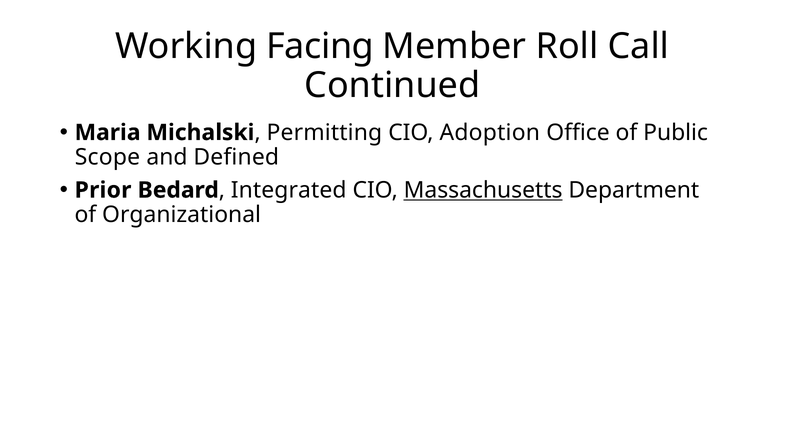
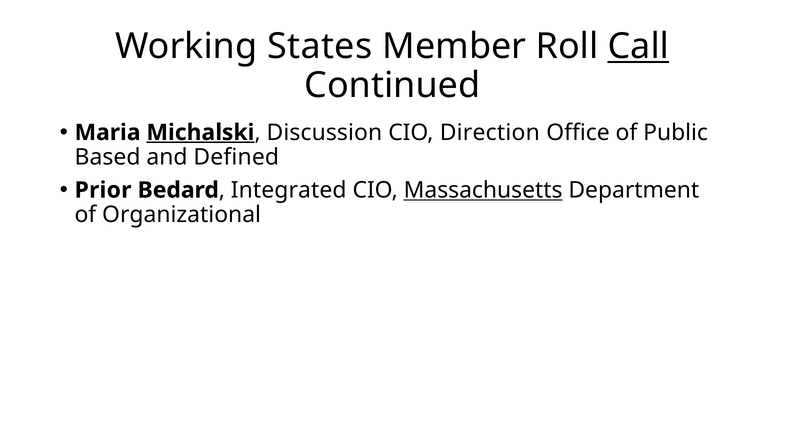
Facing: Facing -> States
Call underline: none -> present
Michalski underline: none -> present
Permitting: Permitting -> Discussion
Adoption: Adoption -> Direction
Scope: Scope -> Based
